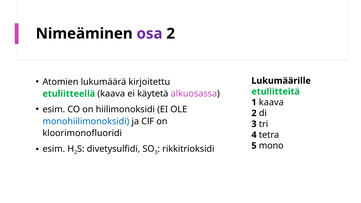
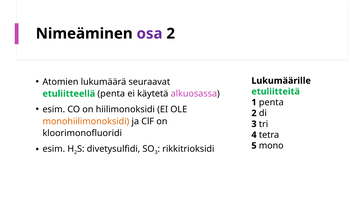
kirjoitettu: kirjoitettu -> seuraavat
etuliitteellä kaava: kaava -> penta
1 kaava: kaava -> penta
monohiilimonoksidi colour: blue -> orange
